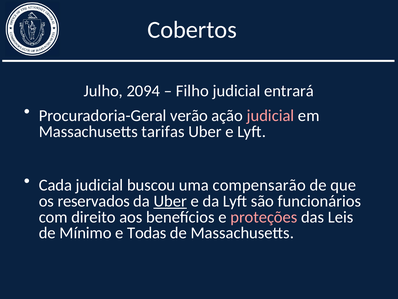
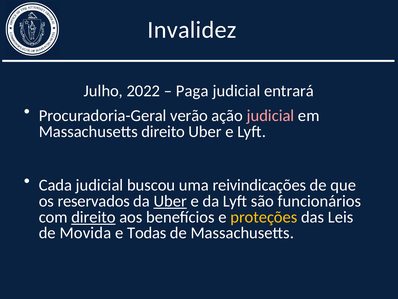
Cobertos: Cobertos -> Invalidez
2094: 2094 -> 2022
Filho: Filho -> Paga
Massachusetts tarifas: tarifas -> direito
compensarão: compensarão -> reivindicações
direito at (93, 217) underline: none -> present
proteções colour: pink -> yellow
Mínimo: Mínimo -> Movida
